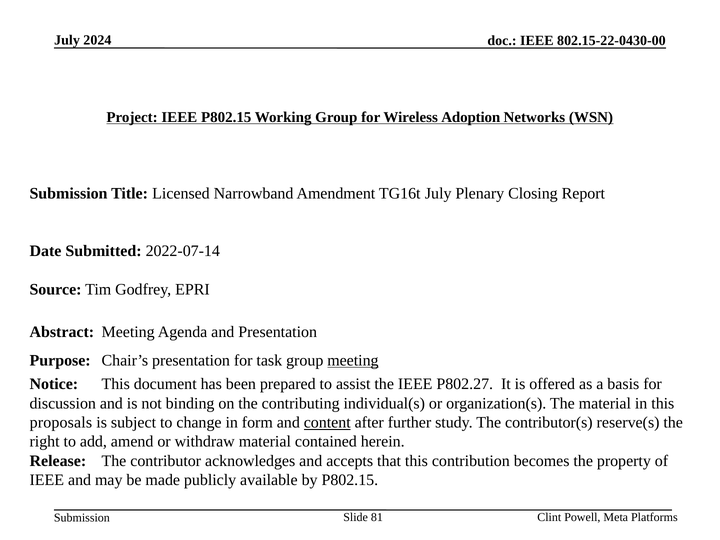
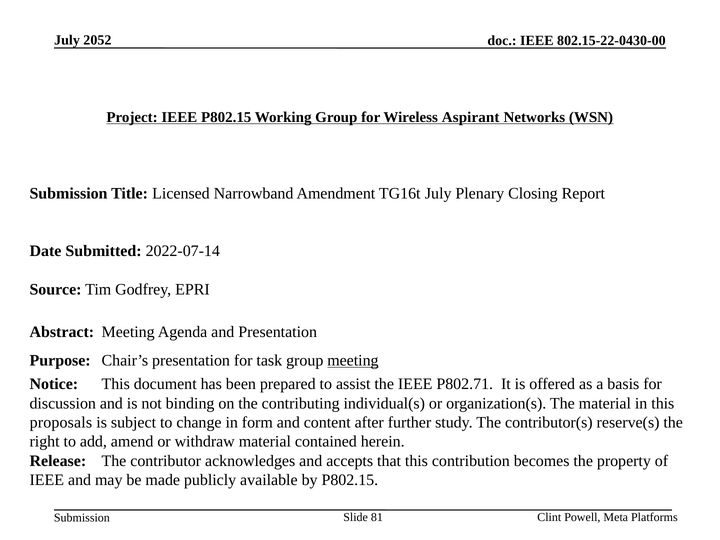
2024: 2024 -> 2052
Adoption: Adoption -> Aspirant
P802.27: P802.27 -> P802.71
content underline: present -> none
